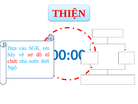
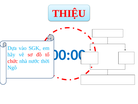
THIỆN: THIỆN -> THIỆU
